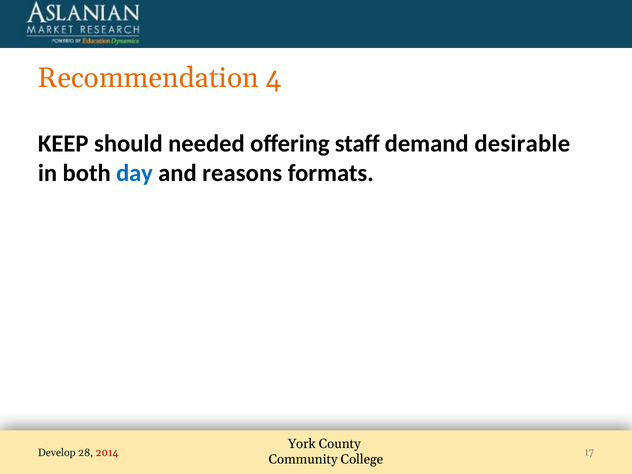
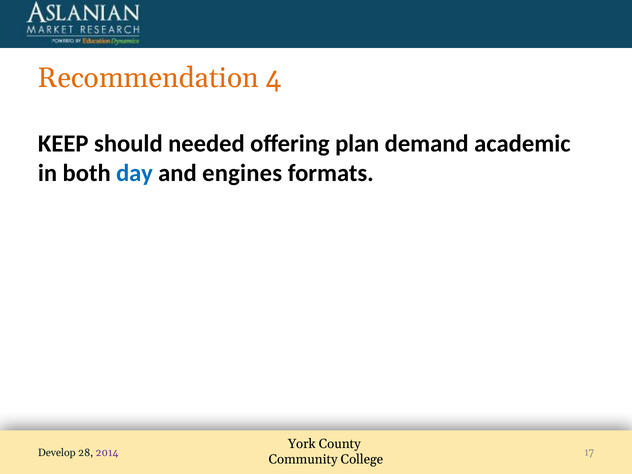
staff: staff -> plan
desirable: desirable -> academic
reasons: reasons -> engines
2014 colour: red -> purple
